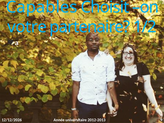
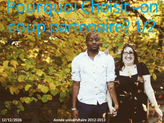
Capables: Capables -> Pourquoi
votre: votre -> coup
